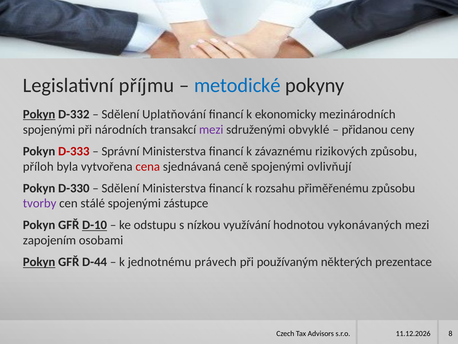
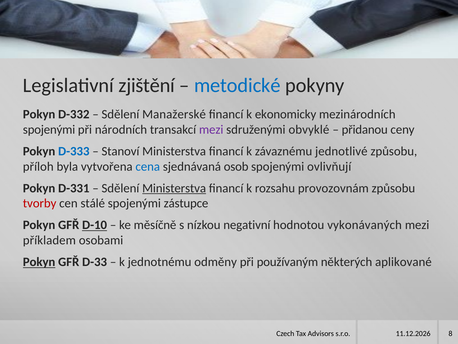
příjmu: příjmu -> zjištění
Pokyn at (39, 114) underline: present -> none
Uplatňování: Uplatňování -> Manažerské
D-333 colour: red -> blue
Správní: Správní -> Stanoví
rizikových: rizikových -> jednotlivé
cena colour: red -> blue
ceně: ceně -> osob
D-330: D-330 -> D-331
Ministerstva at (174, 188) underline: none -> present
přiměřenému: přiměřenému -> provozovnám
tvorby colour: purple -> red
odstupu: odstupu -> měsíčně
využívání: využívání -> negativní
zapojením: zapojením -> příkladem
D-44: D-44 -> D-33
právech: právech -> odměny
prezentace: prezentace -> aplikované
